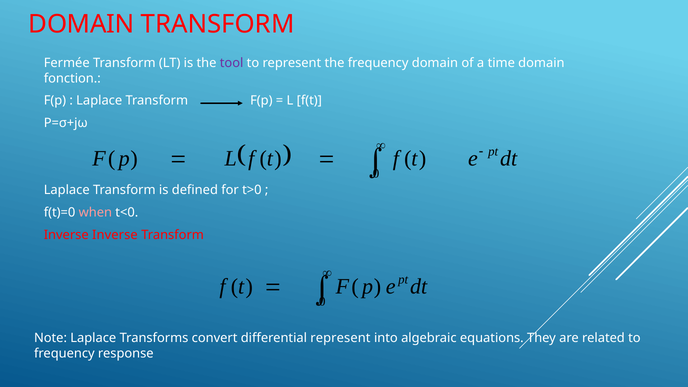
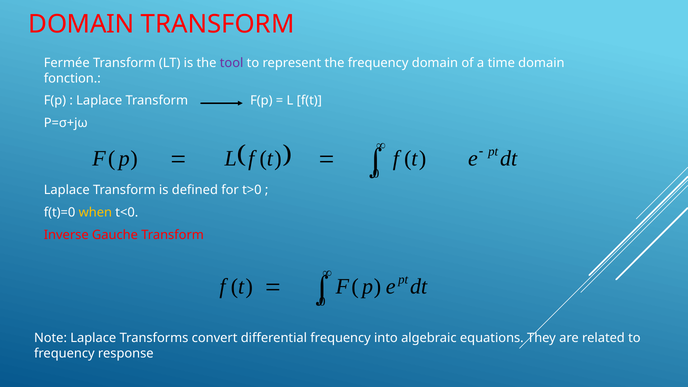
when colour: pink -> yellow
Inverse Inverse: Inverse -> Gauche
differential represent: represent -> frequency
